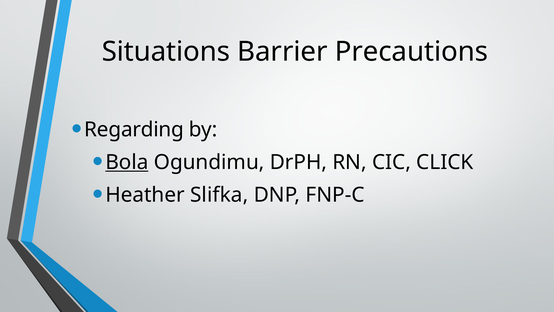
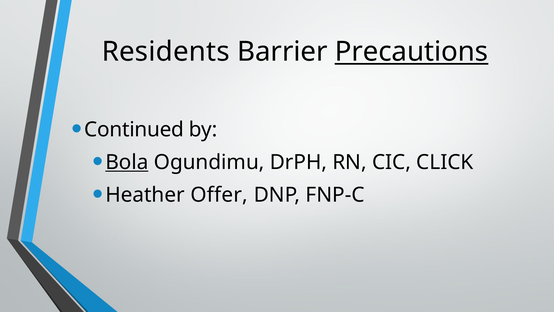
Situations: Situations -> Residents
Precautions underline: none -> present
Regarding: Regarding -> Continued
Slifka: Slifka -> Offer
